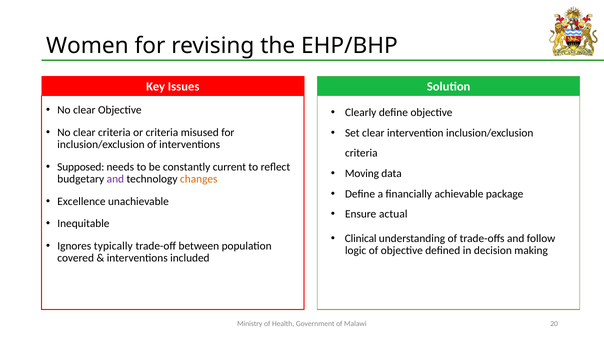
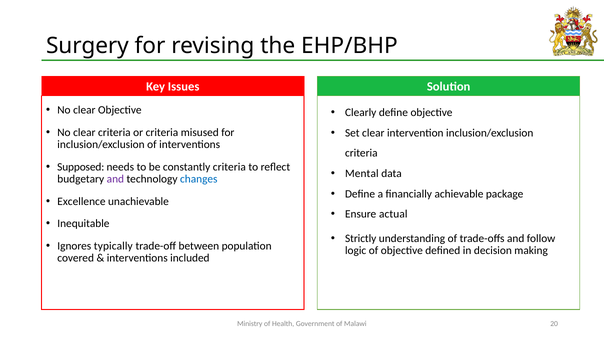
Women: Women -> Surgery
constantly current: current -> criteria
Moving: Moving -> Mental
changes colour: orange -> blue
Clinical: Clinical -> Strictly
